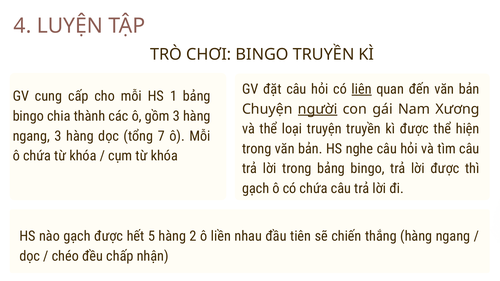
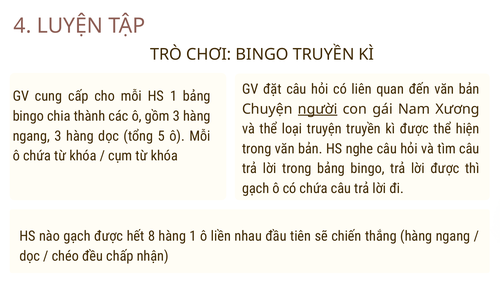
liên underline: present -> none
7: 7 -> 5
5: 5 -> 8
hàng 2: 2 -> 1
